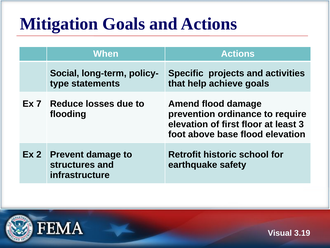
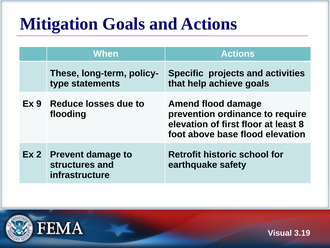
Social: Social -> These
7: 7 -> 9
3: 3 -> 8
